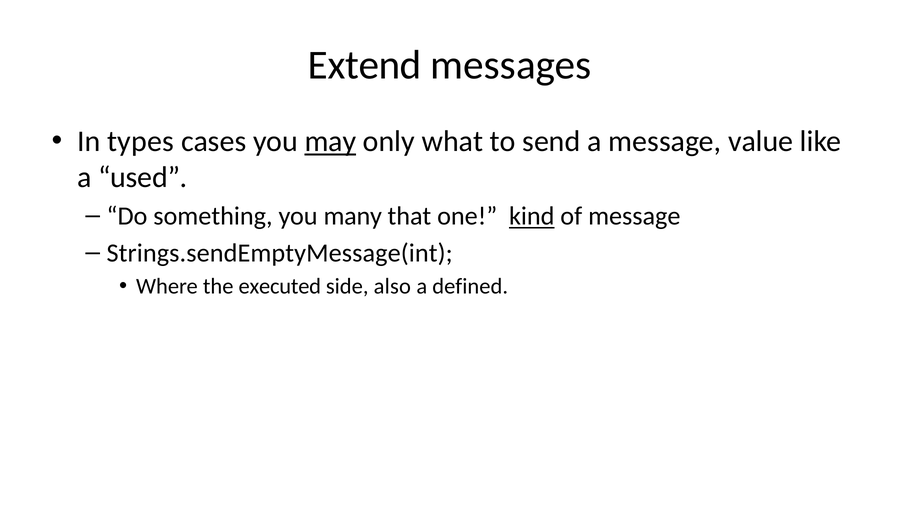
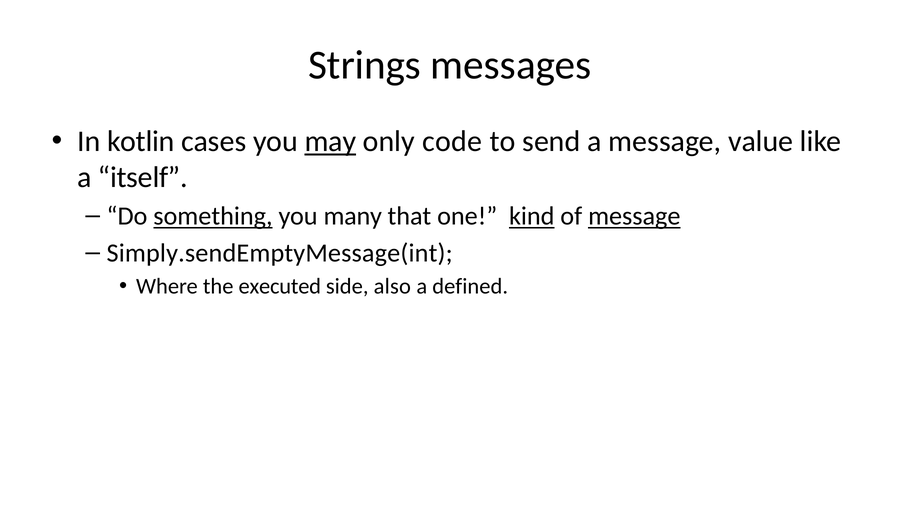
Extend: Extend -> Strings
types: types -> kotlin
what: what -> code
used: used -> itself
something underline: none -> present
message at (634, 216) underline: none -> present
Strings.sendEmptyMessage(int: Strings.sendEmptyMessage(int -> Simply.sendEmptyMessage(int
